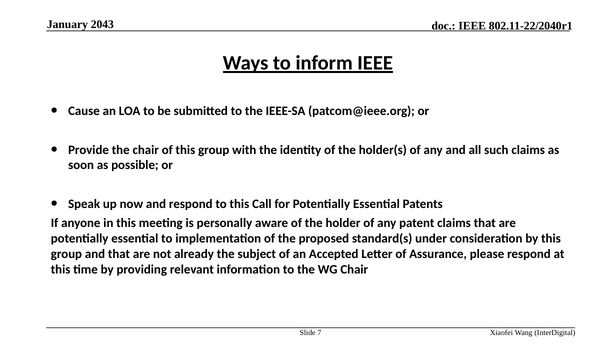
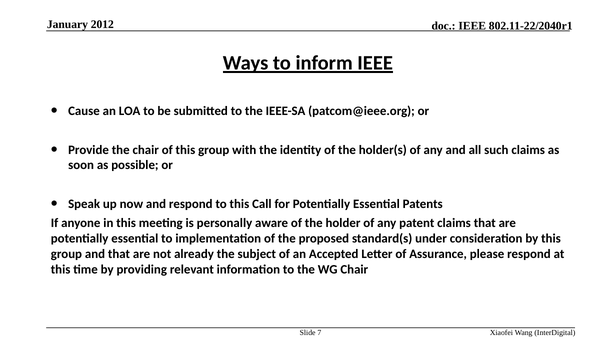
2043: 2043 -> 2012
